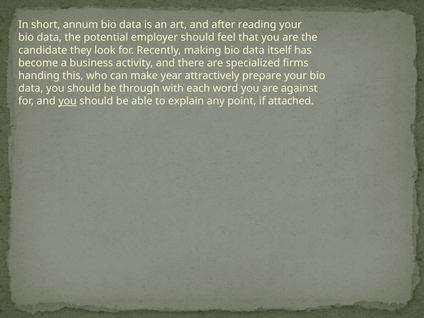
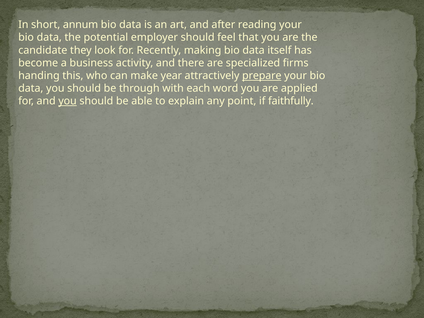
prepare underline: none -> present
against: against -> applied
attached: attached -> faithfully
